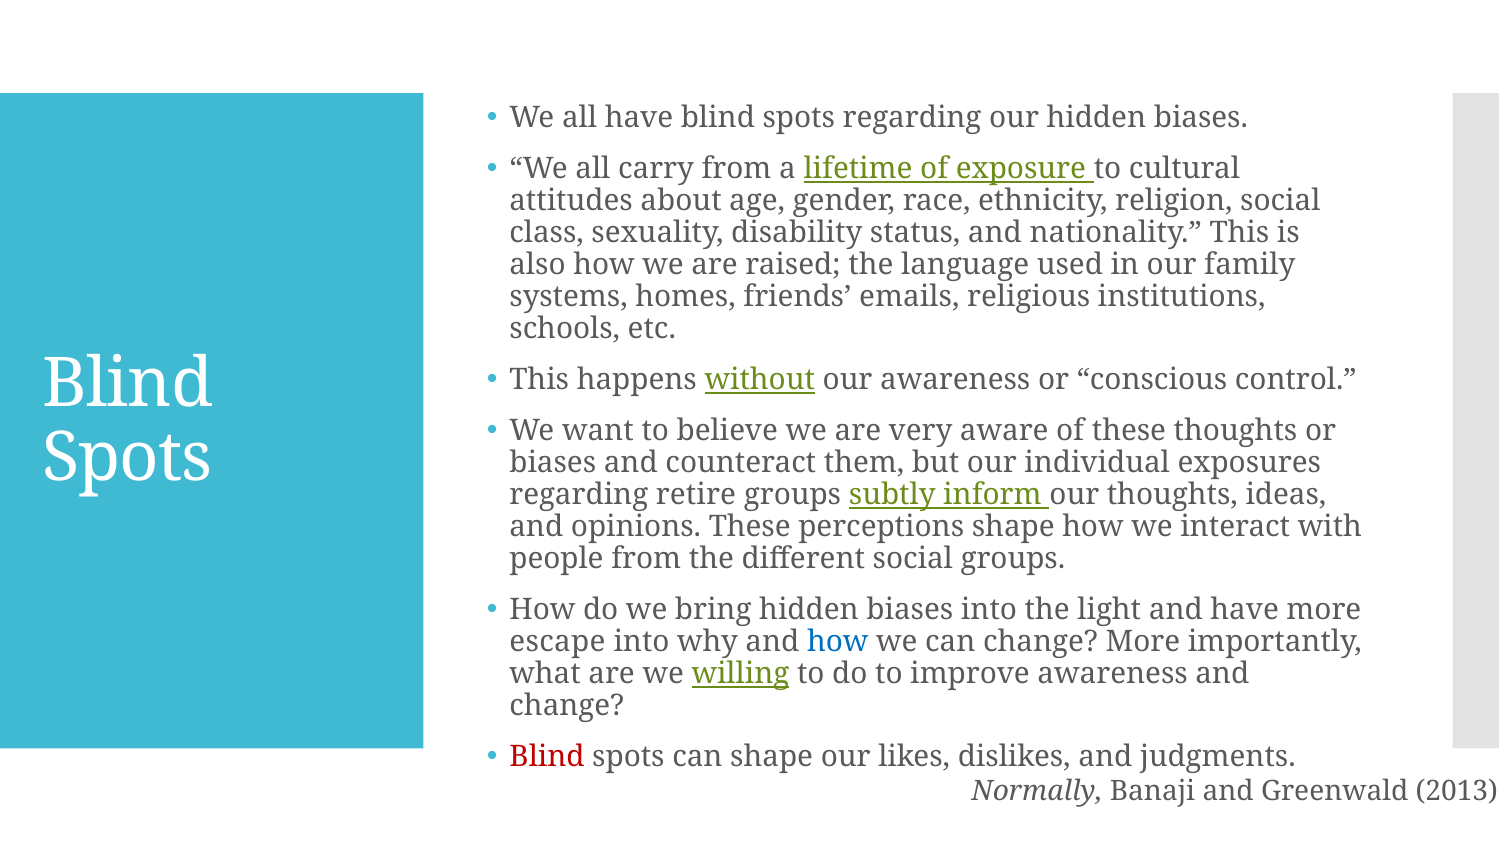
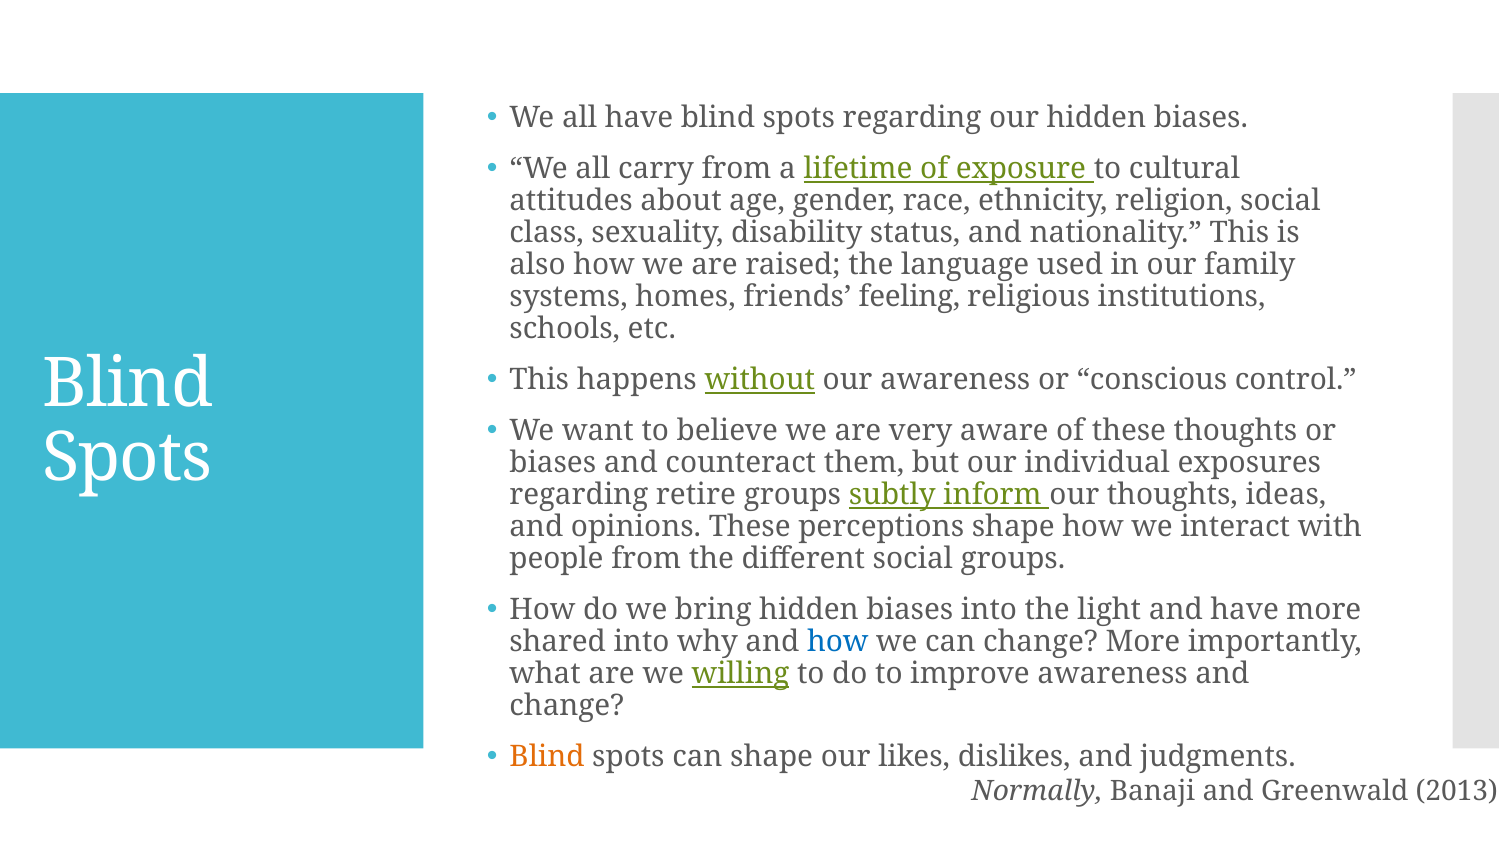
emails: emails -> feeling
escape: escape -> shared
Blind at (547, 756) colour: red -> orange
